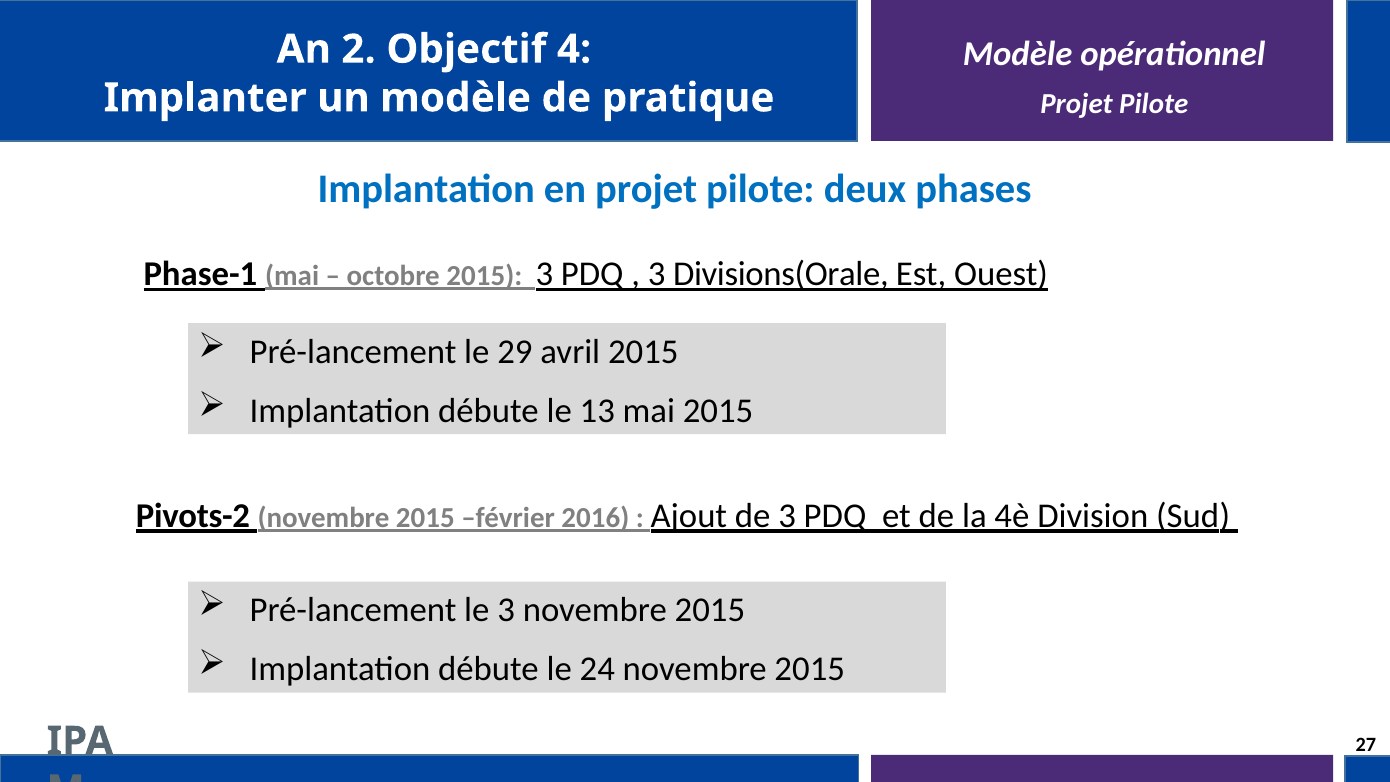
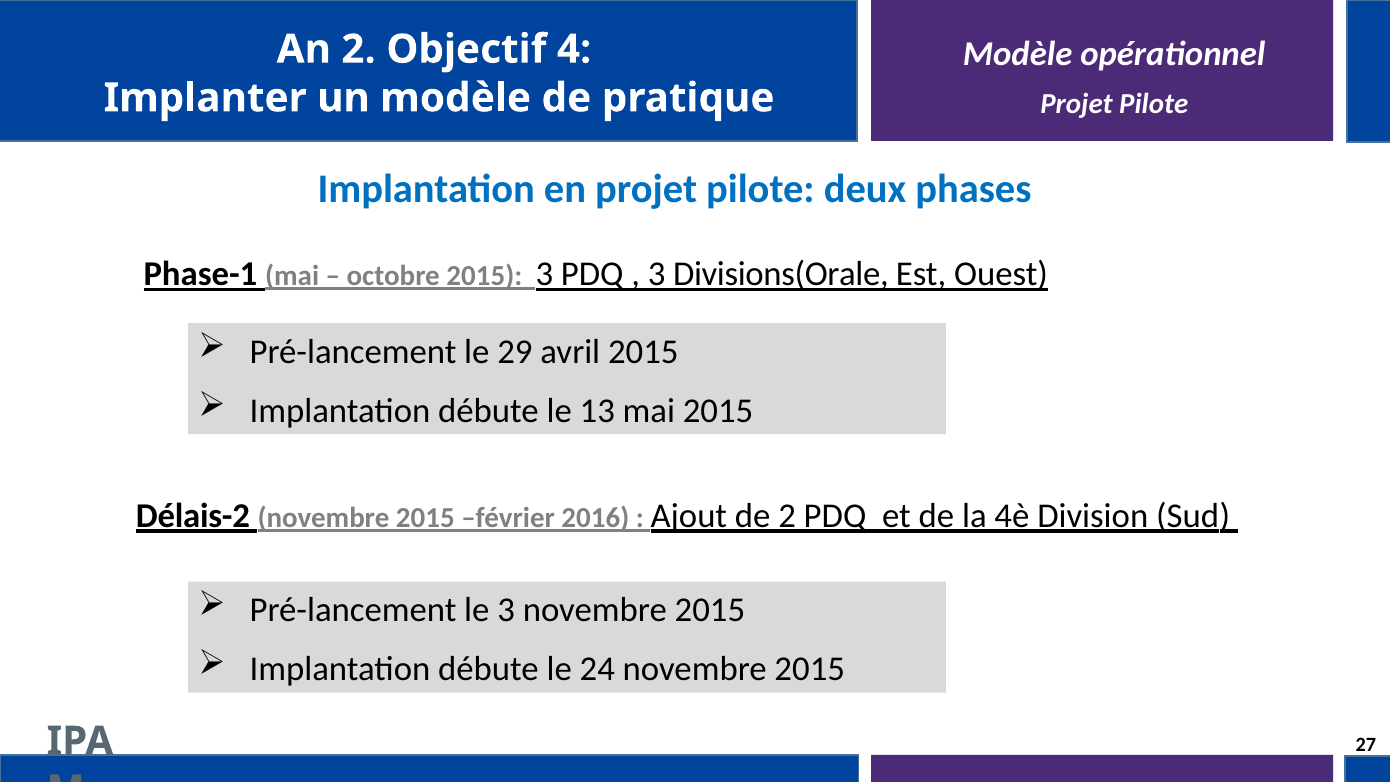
Pivots-2: Pivots-2 -> Délais-2
de 3: 3 -> 2
